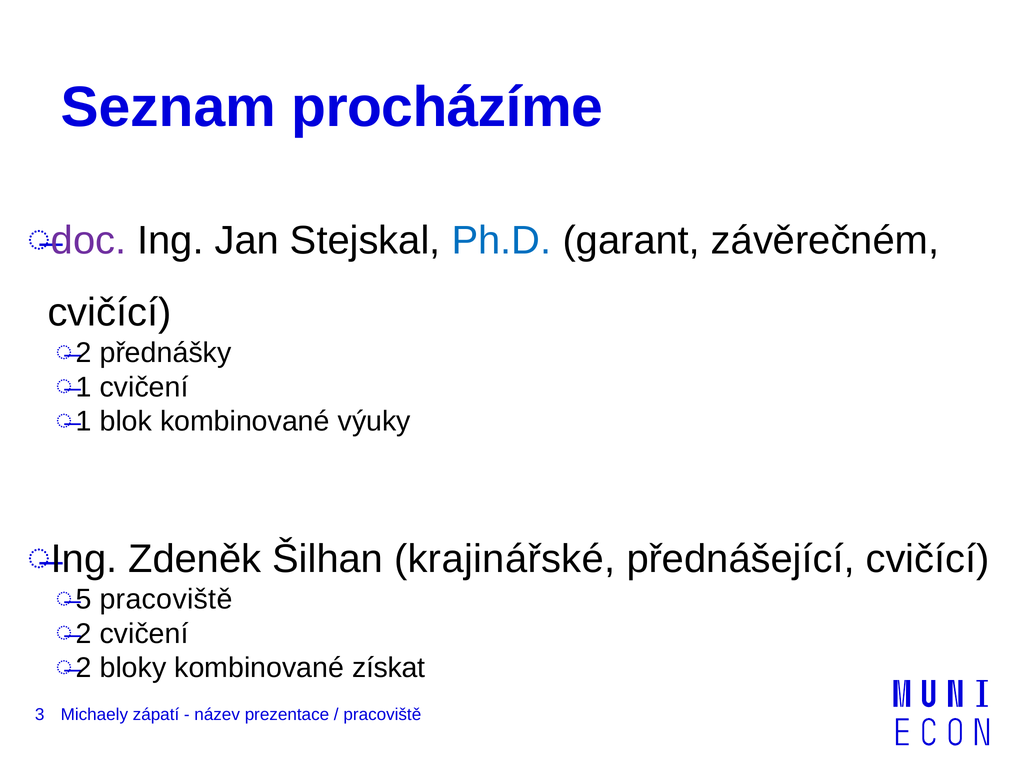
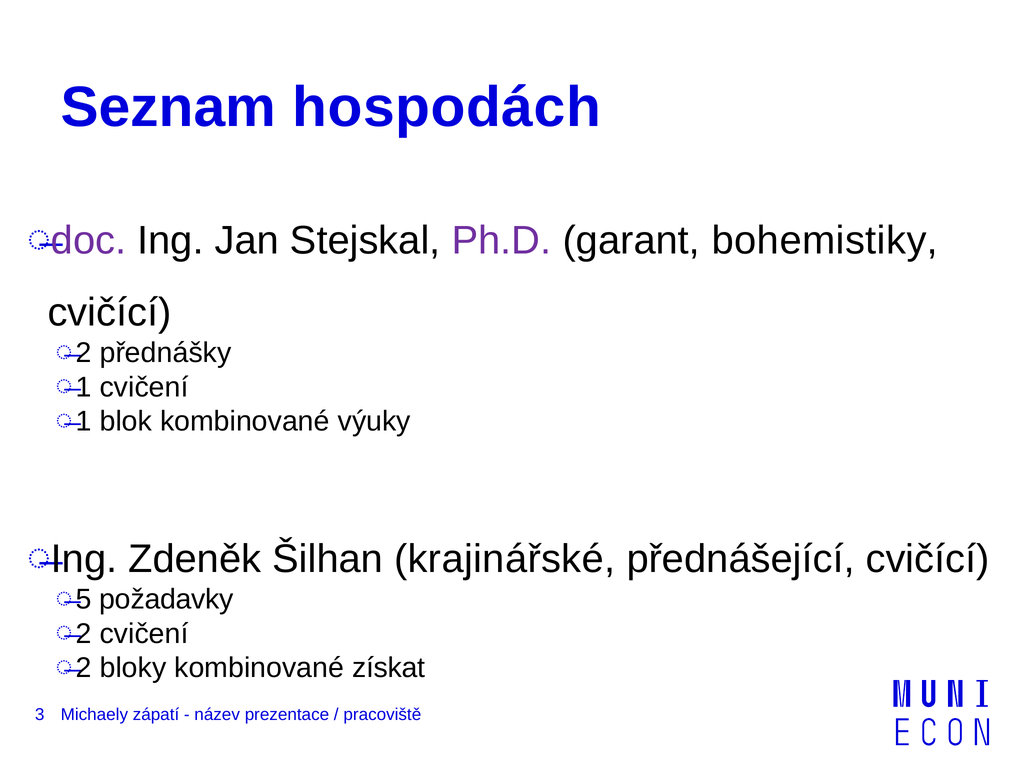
procházíme: procházíme -> hospodách
Ph.D colour: blue -> purple
závěrečném: závěrečném -> bohemistiky
pracoviště at (166, 600): pracoviště -> požadavky
